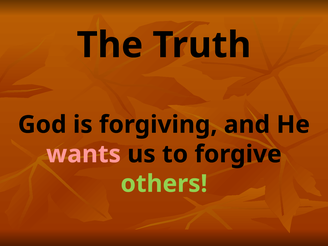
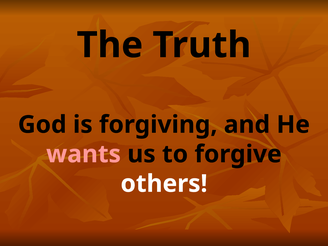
others colour: light green -> white
